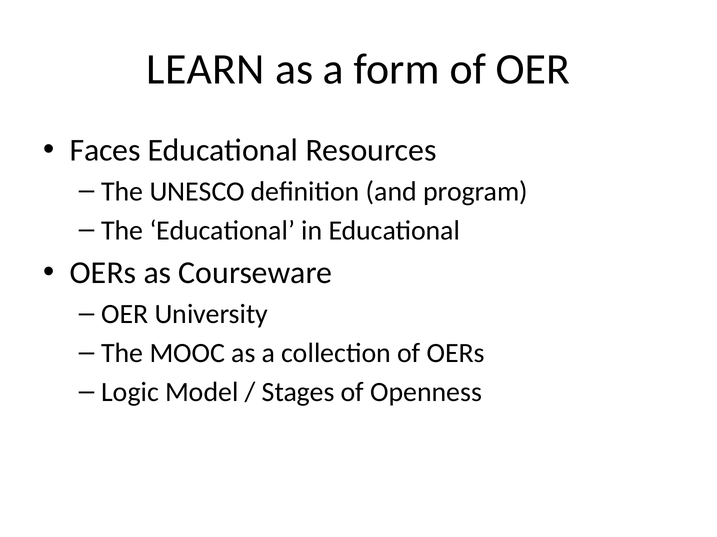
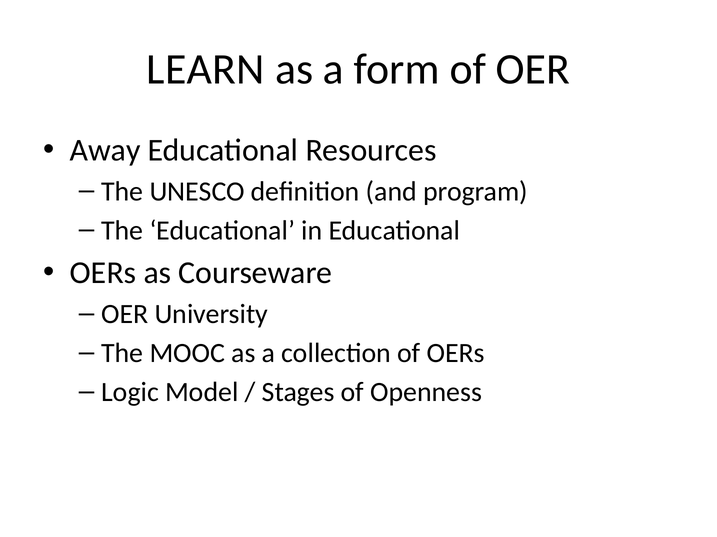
Faces: Faces -> Away
